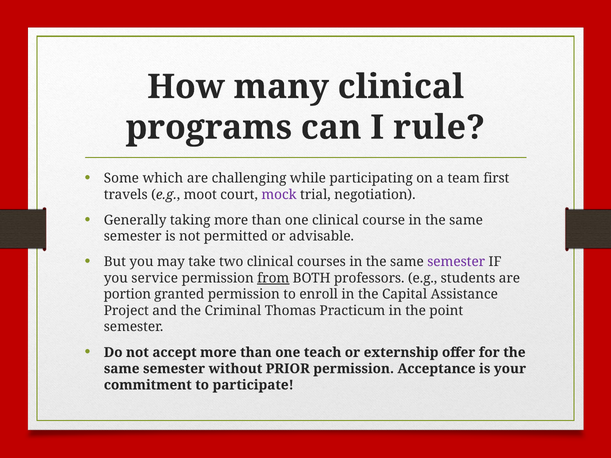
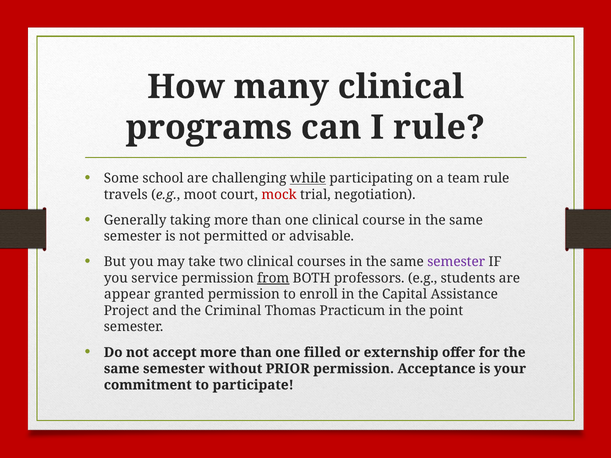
which: which -> school
while underline: none -> present
team first: first -> rule
mock colour: purple -> red
portion: portion -> appear
teach: teach -> filled
